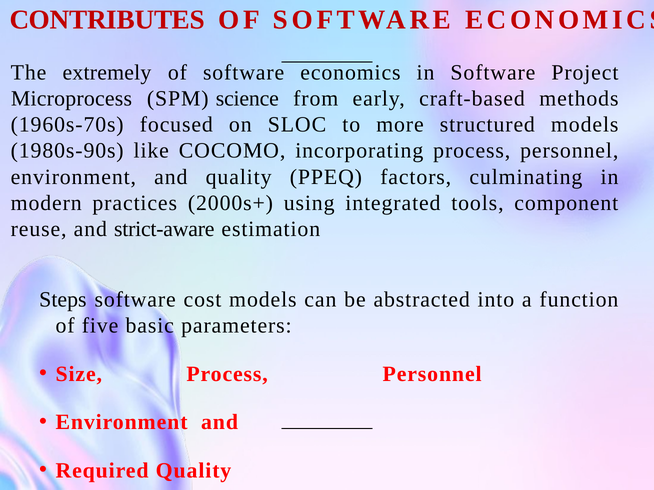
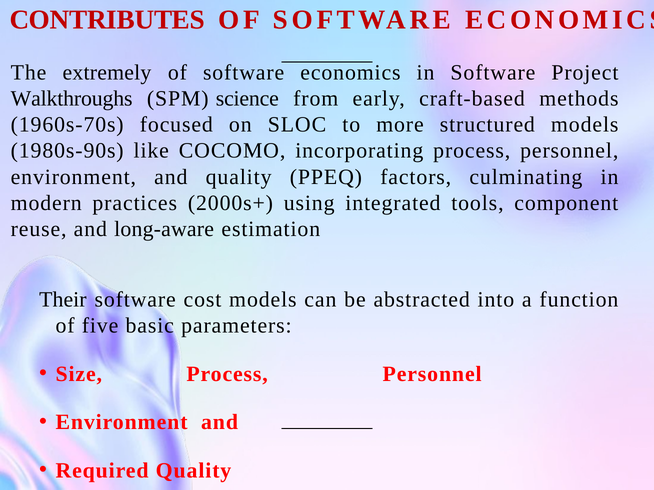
Microprocess: Microprocess -> Walkthroughs
strict-aware: strict-aware -> long-aware
Steps: Steps -> Their
